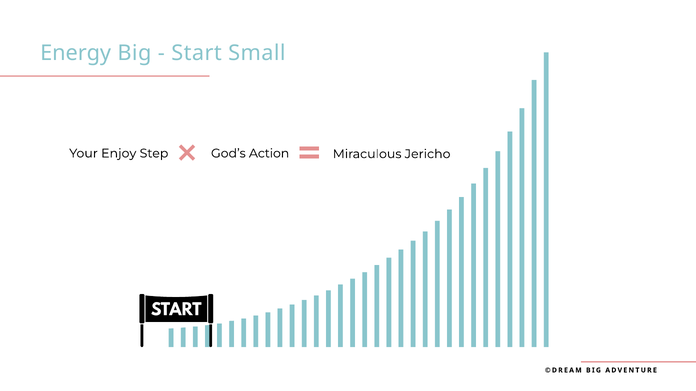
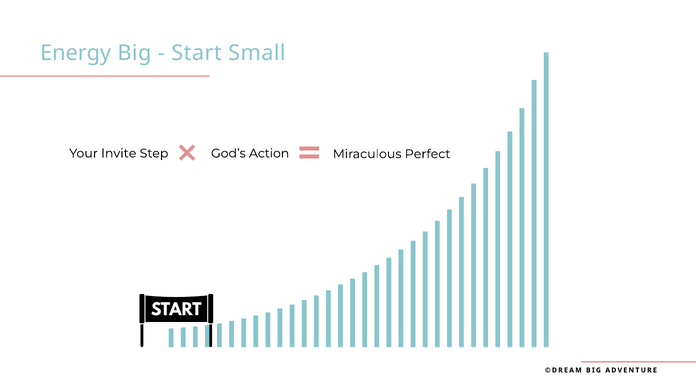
Enjoy: Enjoy -> Invite
Jericho: Jericho -> Perfect
